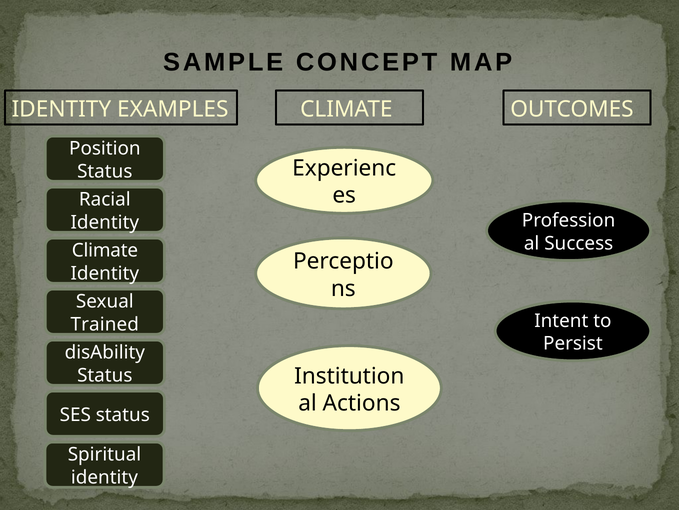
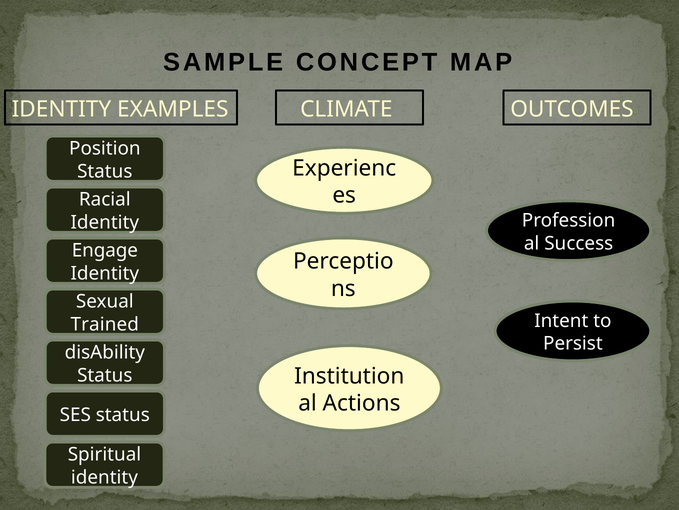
Climate at (105, 250): Climate -> Engage
